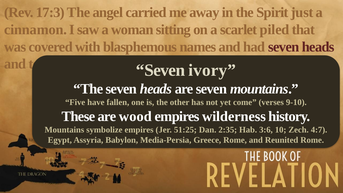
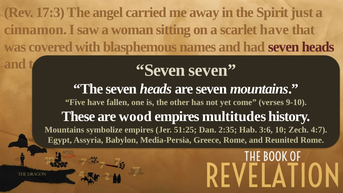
scarlet piled: piled -> have
Seven ivory: ivory -> seven
wilderness: wilderness -> multitudes
